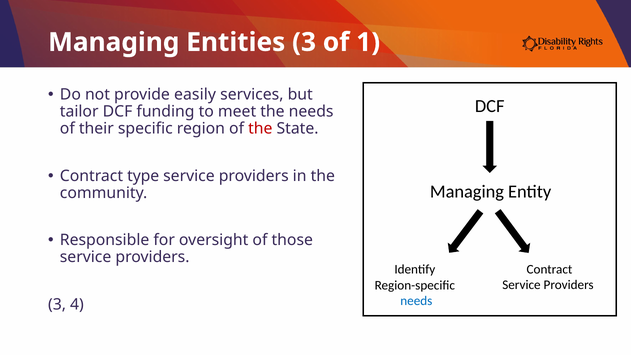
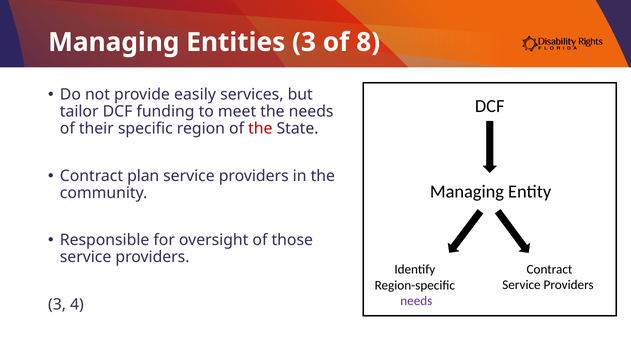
1: 1 -> 8
type: type -> plan
needs at (416, 301) colour: blue -> purple
